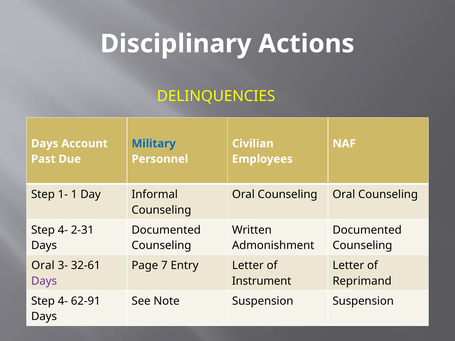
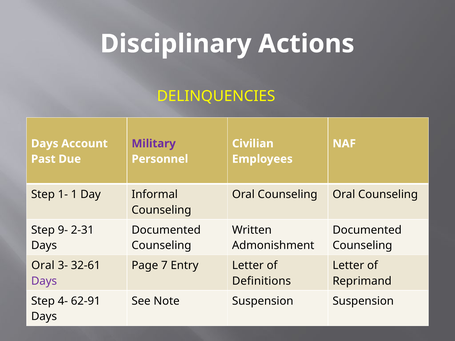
Military colour: blue -> purple
4- at (63, 230): 4- -> 9-
Instrument: Instrument -> Definitions
